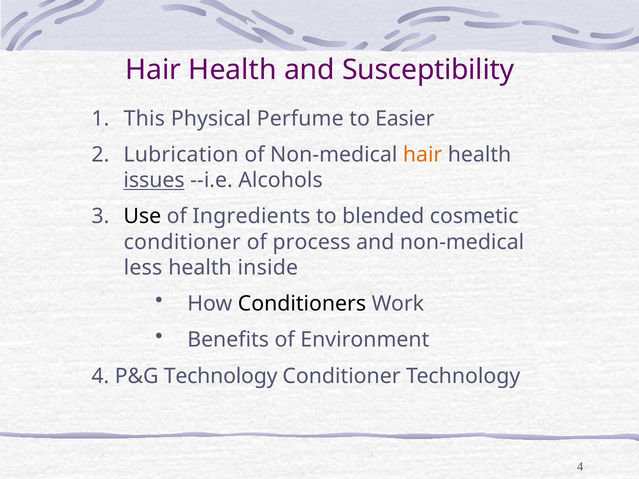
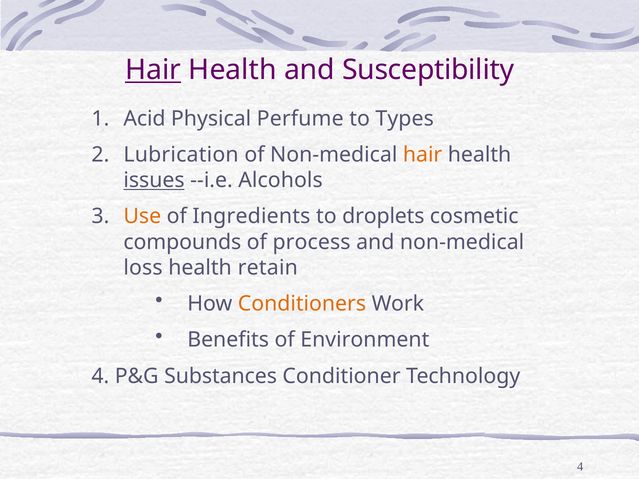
Hair at (153, 70) underline: none -> present
This: This -> Acid
Easier: Easier -> Types
Use colour: black -> orange
blended: blended -> droplets
conditioner at (182, 242): conditioner -> compounds
less: less -> loss
inside: inside -> retain
Conditioners colour: black -> orange
P&G Technology: Technology -> Substances
